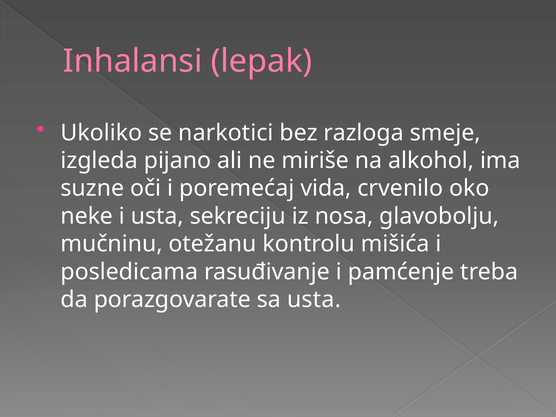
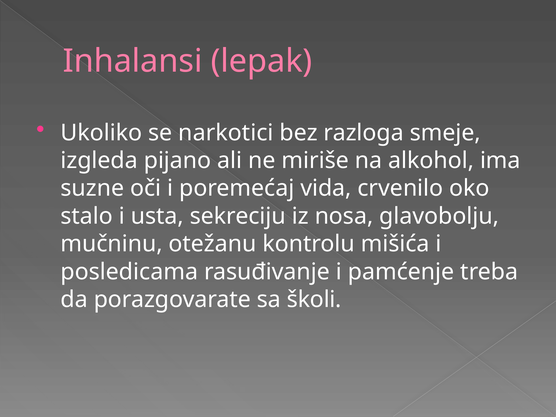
neke: neke -> stalo
sa usta: usta -> školi
